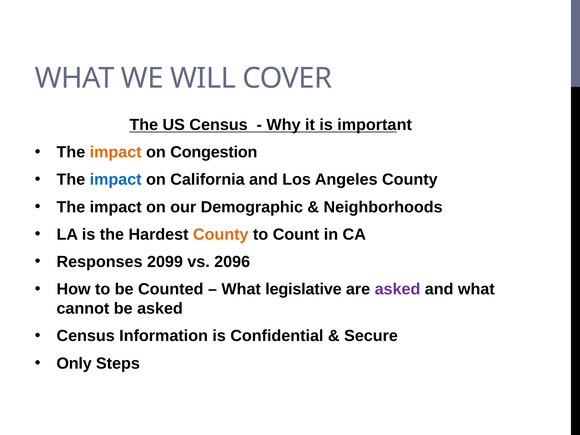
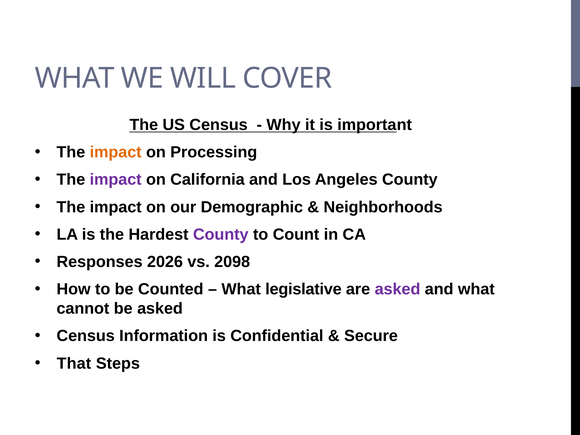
Congestion: Congestion -> Processing
impact at (116, 180) colour: blue -> purple
County at (221, 234) colour: orange -> purple
2099: 2099 -> 2026
2096: 2096 -> 2098
Only: Only -> That
